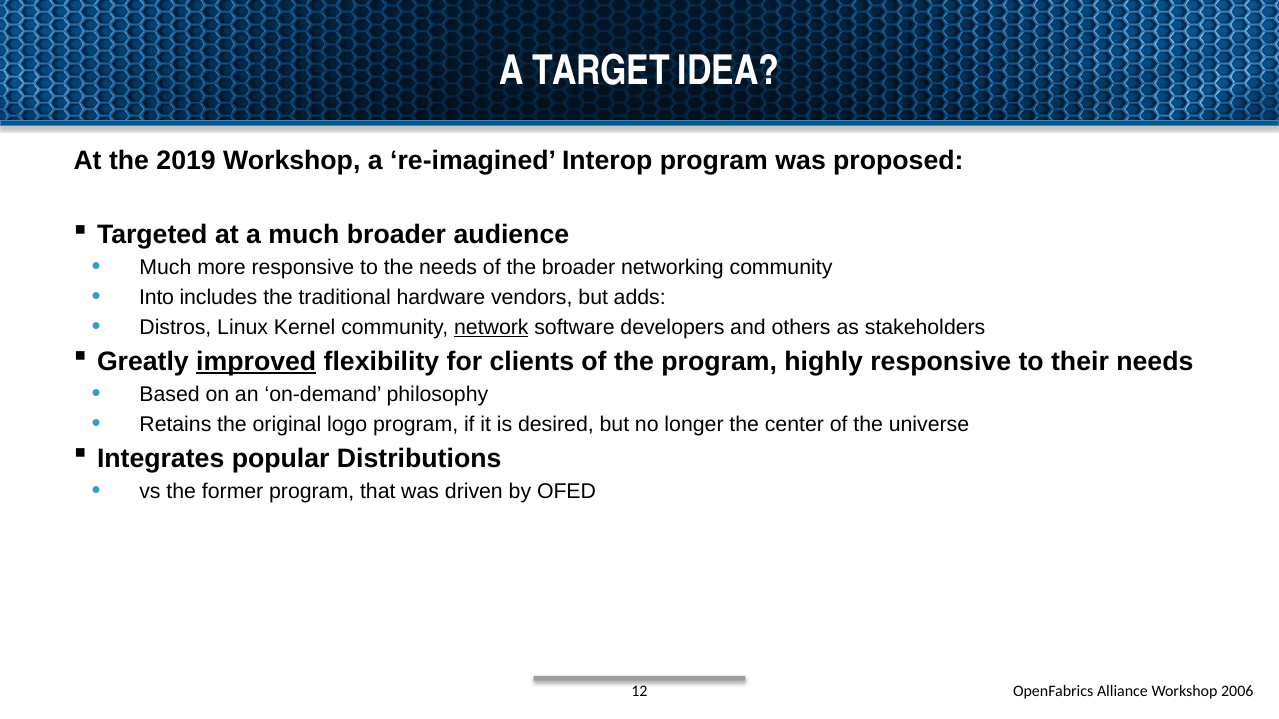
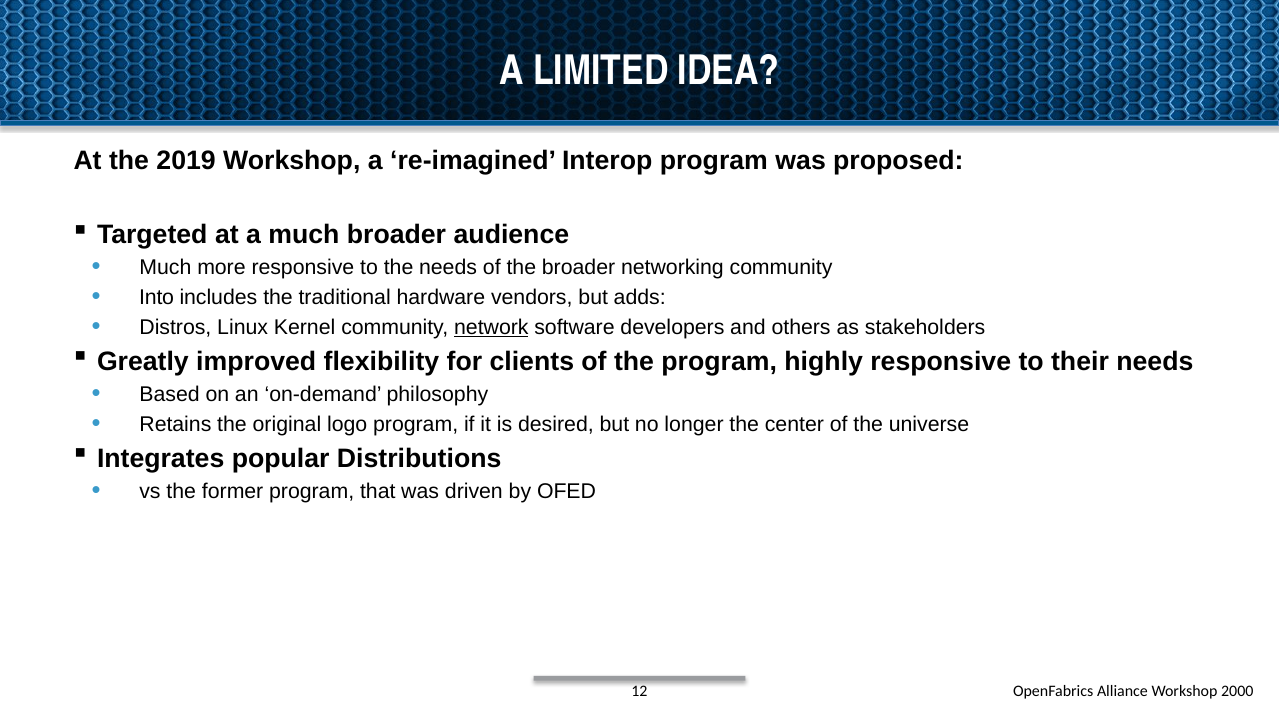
TARGET: TARGET -> LIMITED
improved underline: present -> none
2006: 2006 -> 2000
